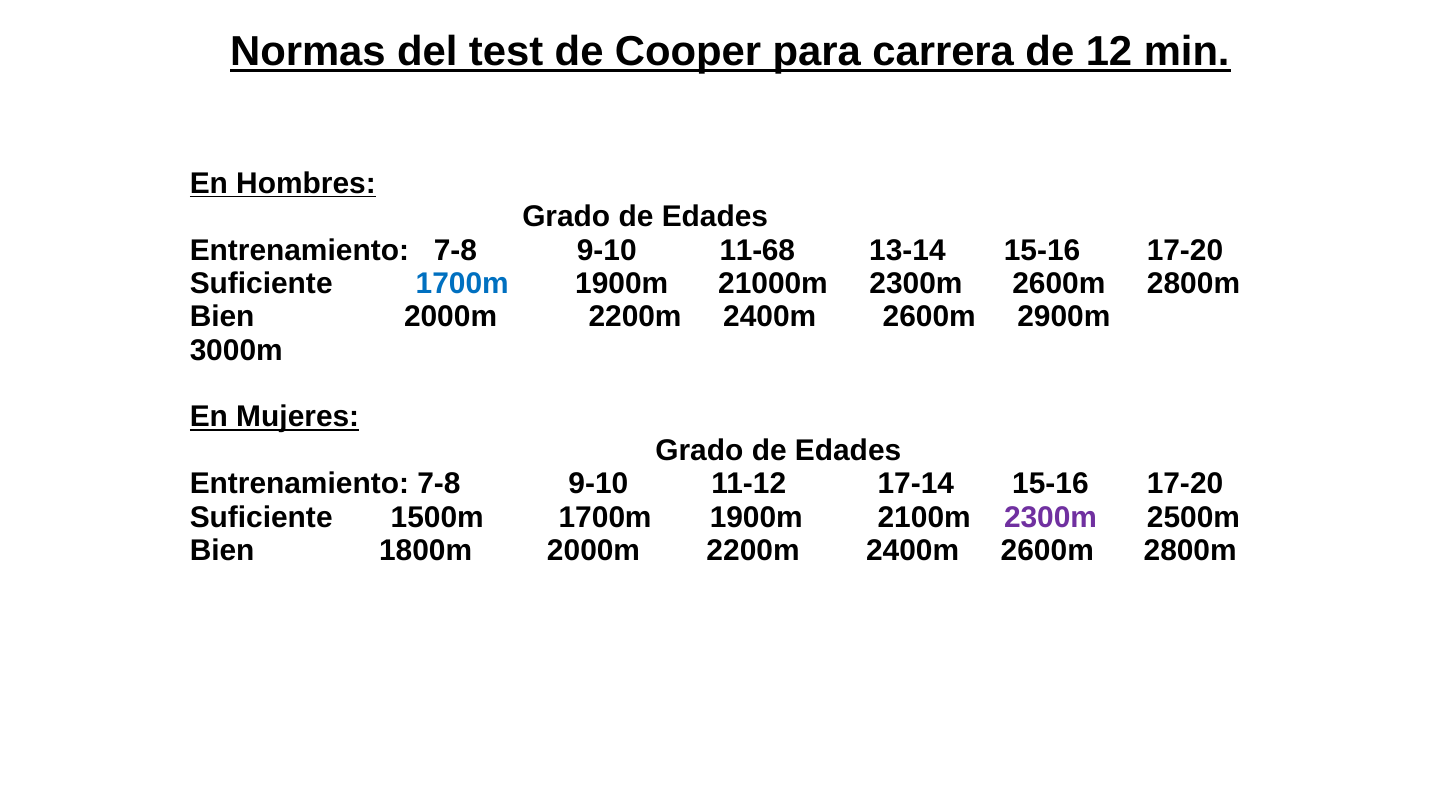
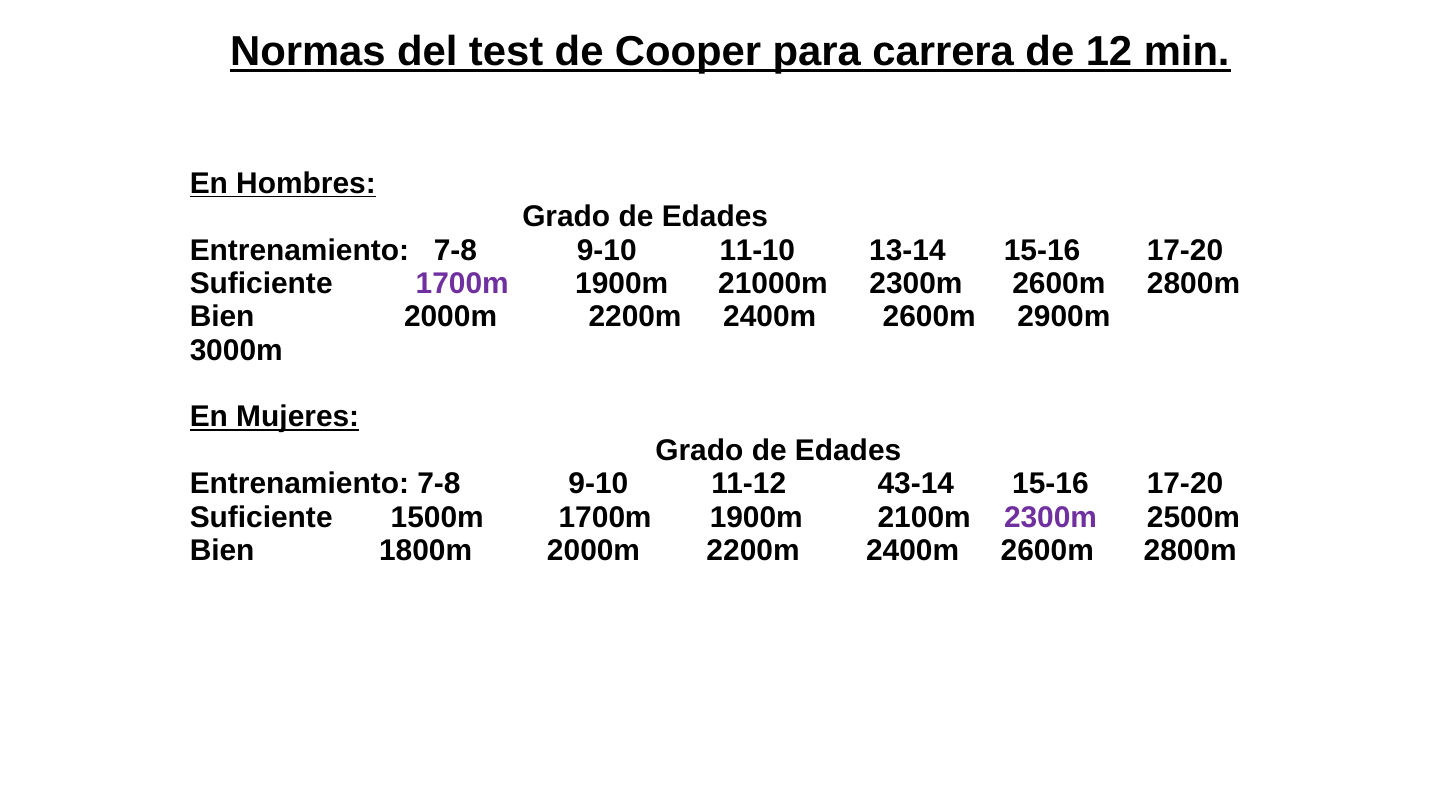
11-68: 11-68 -> 11-10
1700m at (462, 283) colour: blue -> purple
17-14: 17-14 -> 43-14
